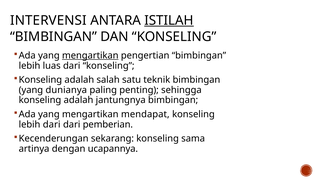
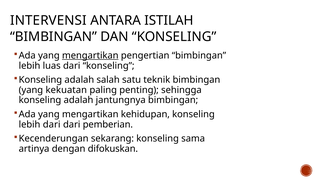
ISTILAH underline: present -> none
dunianya: dunianya -> kekuatan
mendapat: mendapat -> kehidupan
ucapannya: ucapannya -> difokuskan
